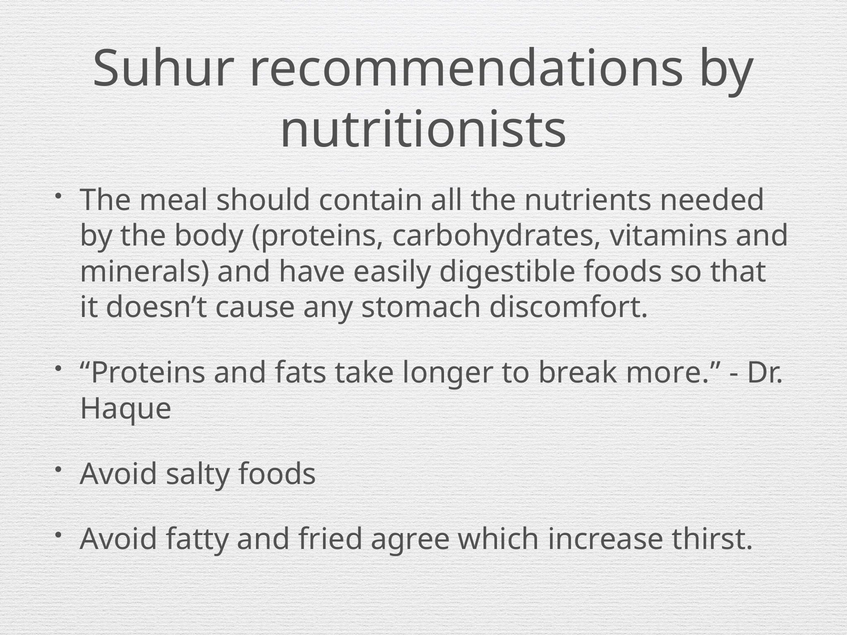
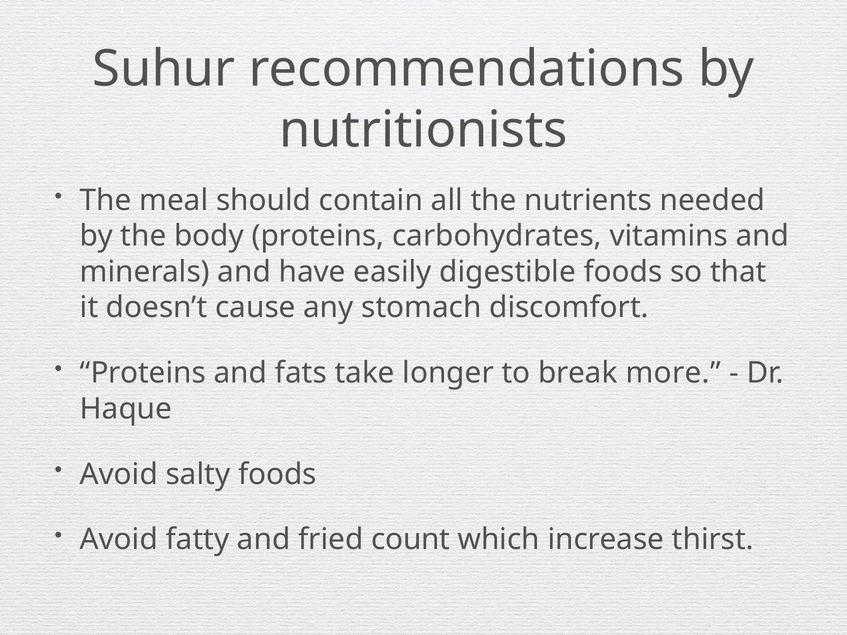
agree: agree -> count
